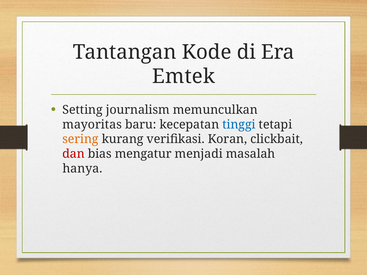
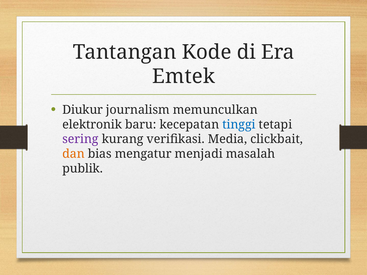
Setting: Setting -> Diukur
mayoritas: mayoritas -> elektronik
sering colour: orange -> purple
Koran: Koran -> Media
dan colour: red -> orange
hanya: hanya -> publik
